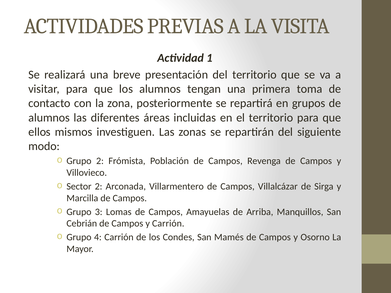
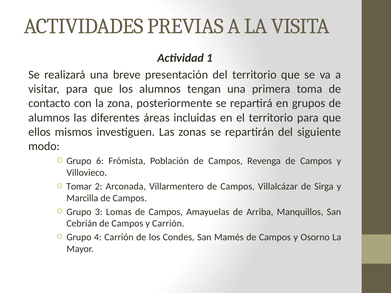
Grupo 2: 2 -> 6
Sector: Sector -> Tomar
